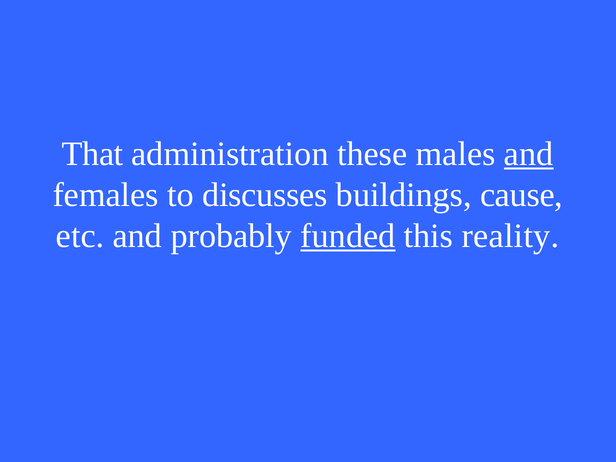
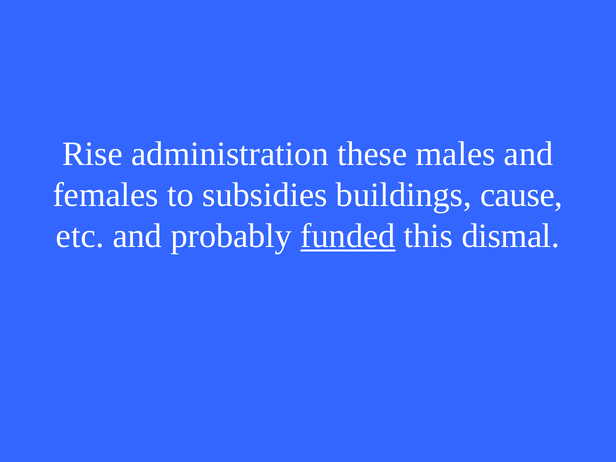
That: That -> Rise
and at (529, 154) underline: present -> none
discusses: discusses -> subsidies
reality: reality -> dismal
